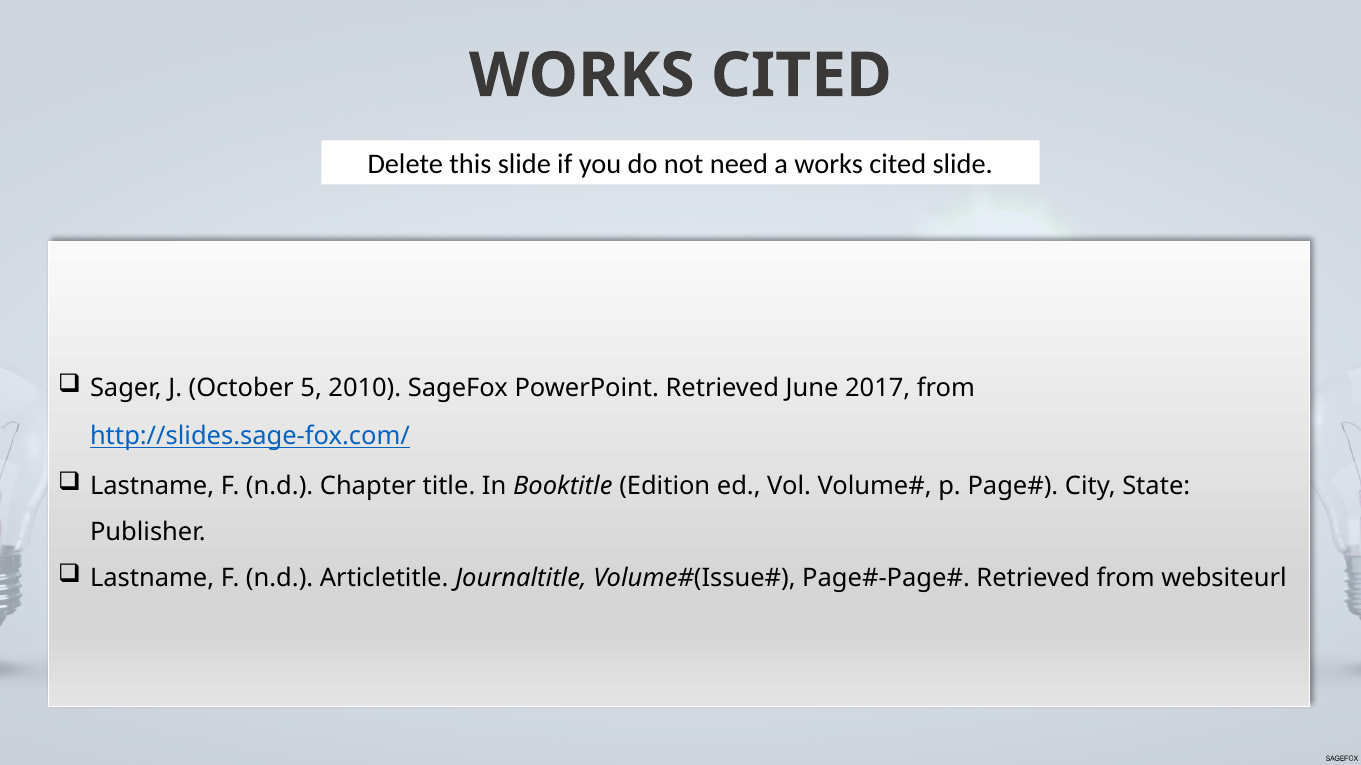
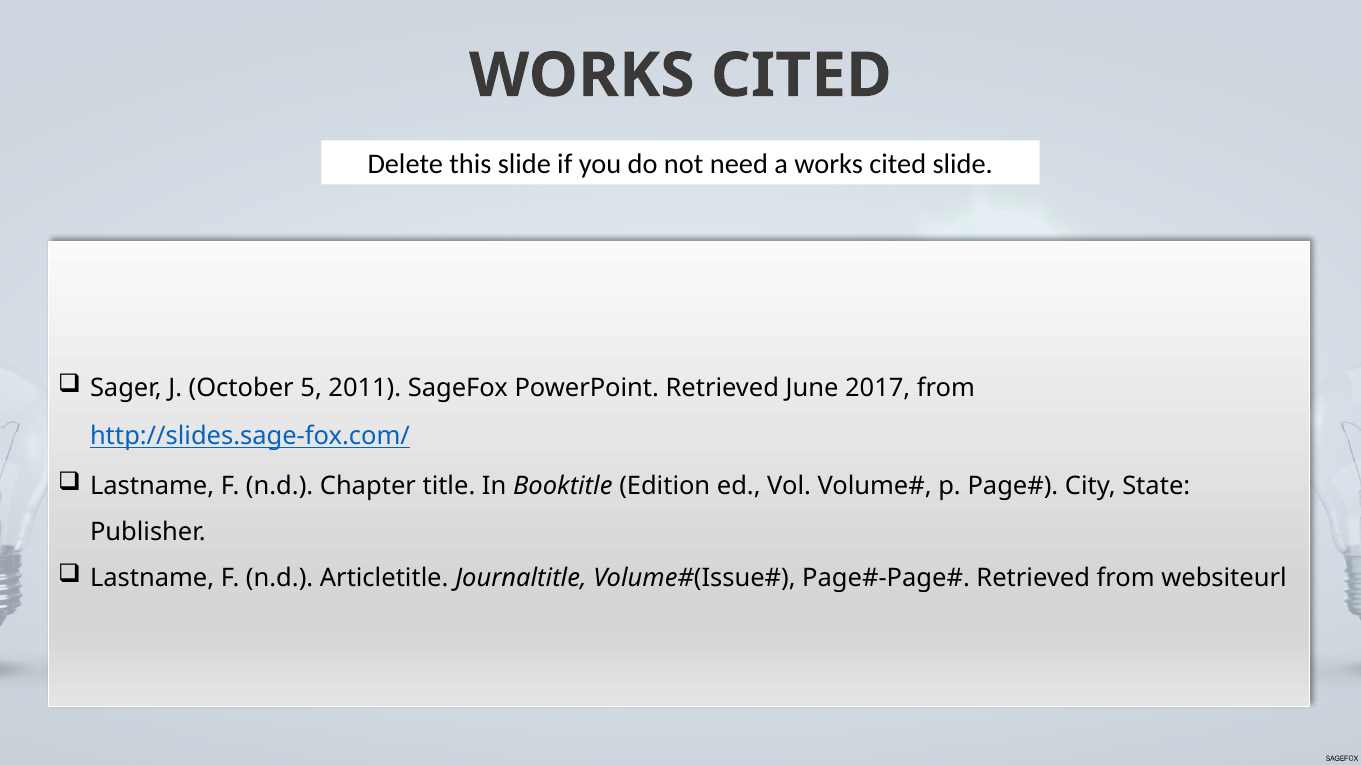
2010: 2010 -> 2011
